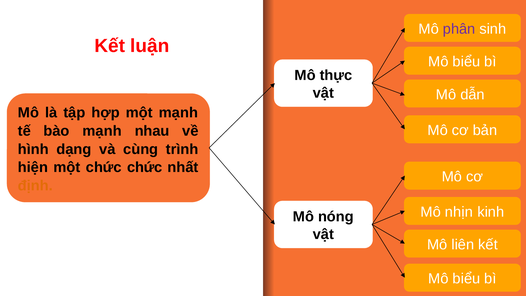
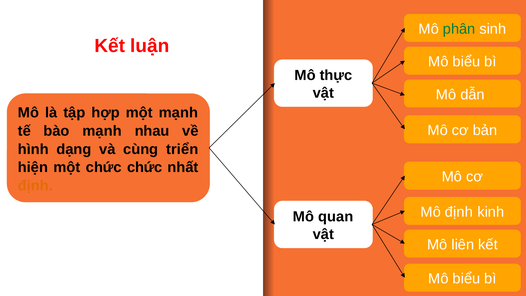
phân colour: purple -> green
trình: trình -> triển
Mô nhịn: nhịn -> định
nóng: nóng -> quan
